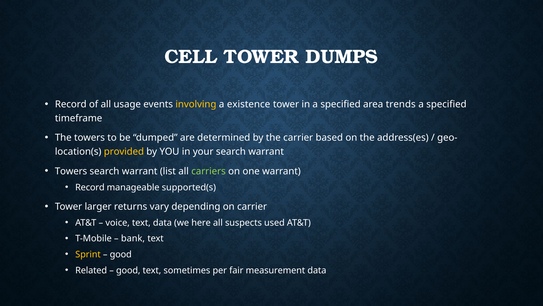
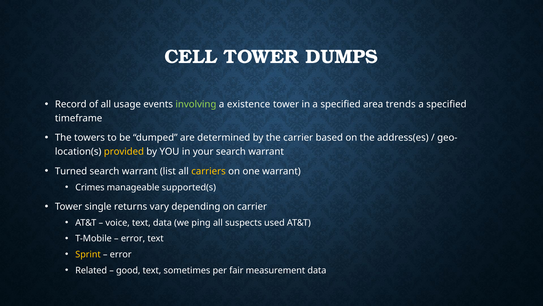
involving colour: yellow -> light green
Towers at (71, 171): Towers -> Turned
carriers colour: light green -> yellow
Record at (90, 187): Record -> Crimes
larger: larger -> single
here: here -> ping
bank at (133, 238): bank -> error
good at (121, 254): good -> error
